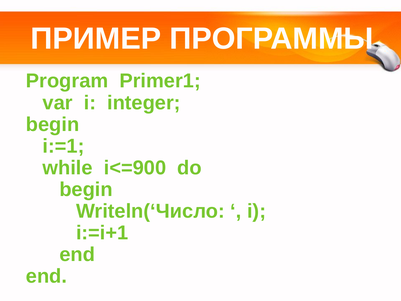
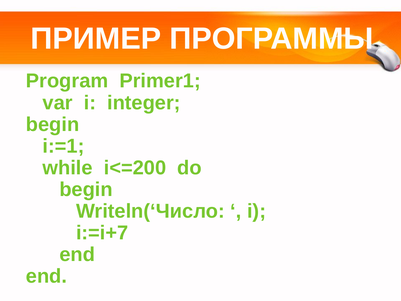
i<=900: i<=900 -> i<=200
i:=i+1: i:=i+1 -> i:=i+7
